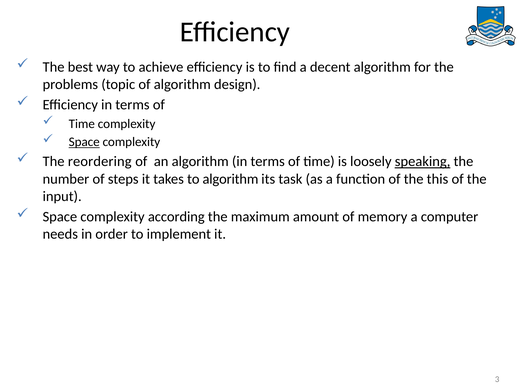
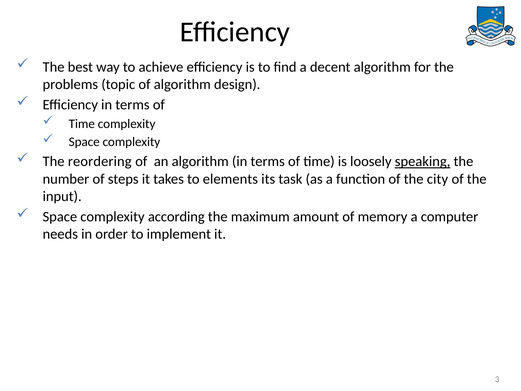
Space at (84, 142) underline: present -> none
to algorithm: algorithm -> elements
this: this -> city
